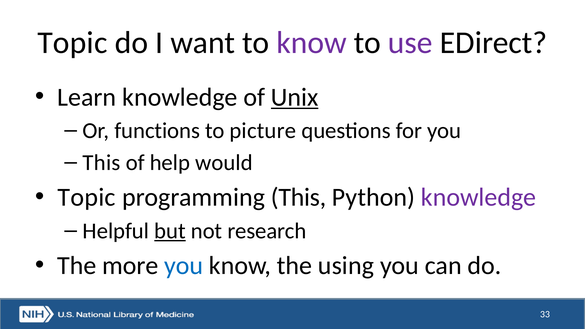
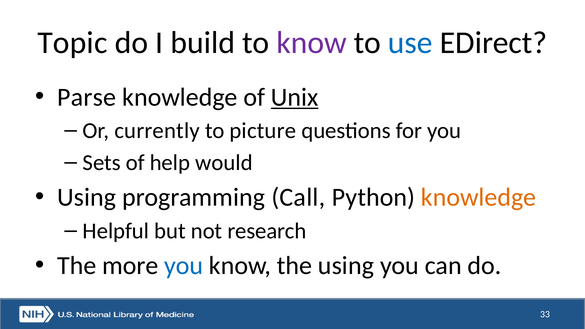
want: want -> build
use colour: purple -> blue
Learn: Learn -> Parse
functions: functions -> currently
This at (102, 163): This -> Sets
Topic at (87, 197): Topic -> Using
programming This: This -> Call
knowledge at (479, 197) colour: purple -> orange
but underline: present -> none
